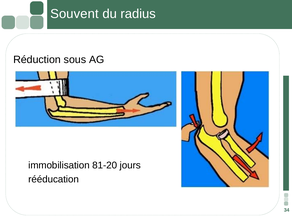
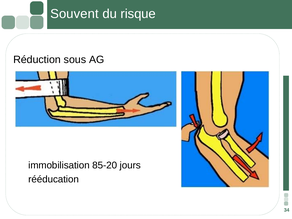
radius: radius -> risque
81-20: 81-20 -> 85-20
